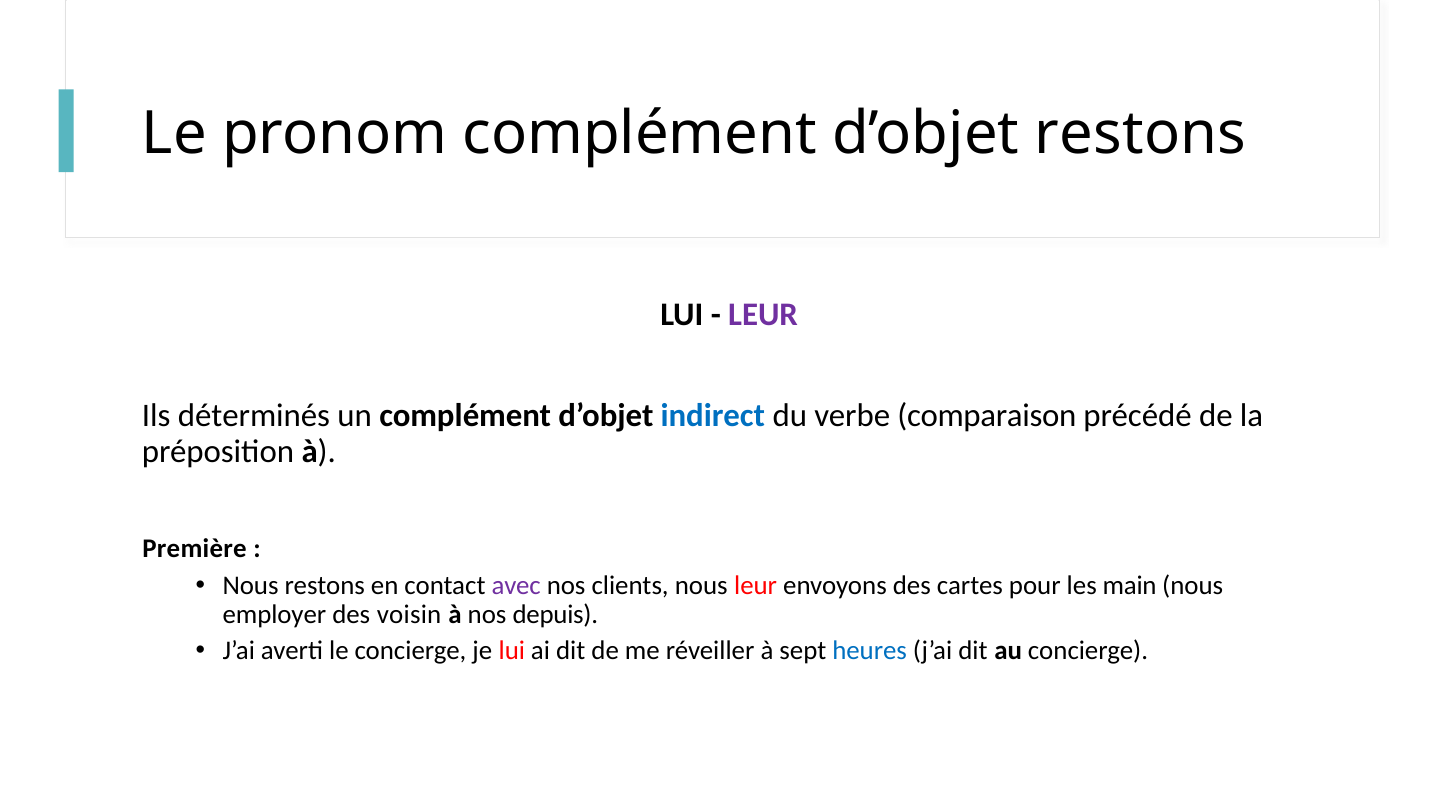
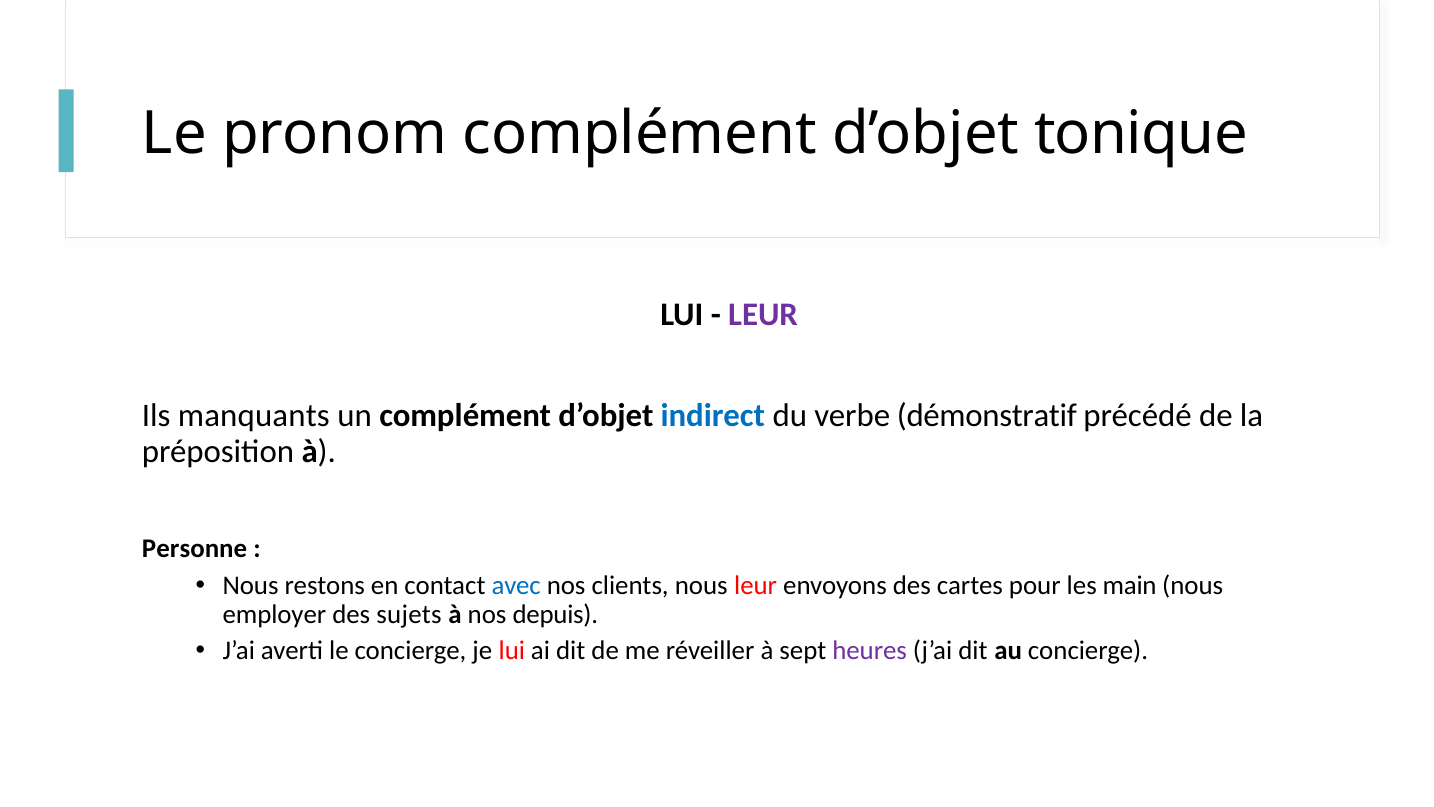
d’objet restons: restons -> tonique
déterminés: déterminés -> manquants
comparaison: comparaison -> démonstratif
Première: Première -> Personne
avec colour: purple -> blue
voisin: voisin -> sujets
heures colour: blue -> purple
